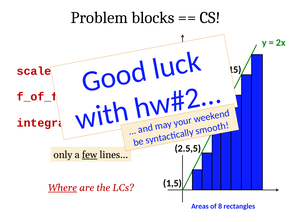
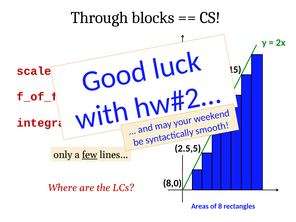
Problem: Problem -> Through
1,5: 1,5 -> 8,0
Where underline: present -> none
